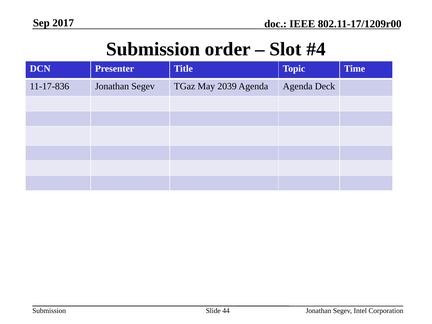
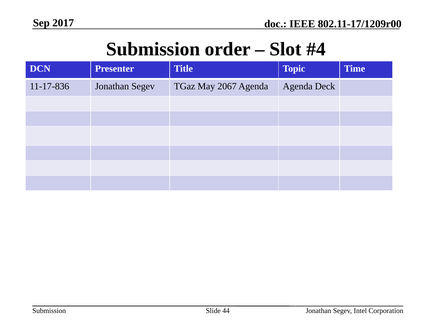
2039: 2039 -> 2067
